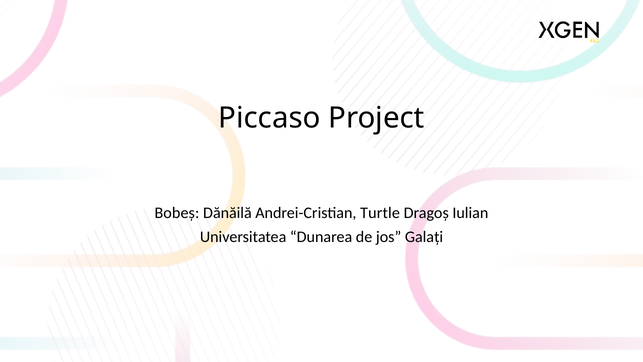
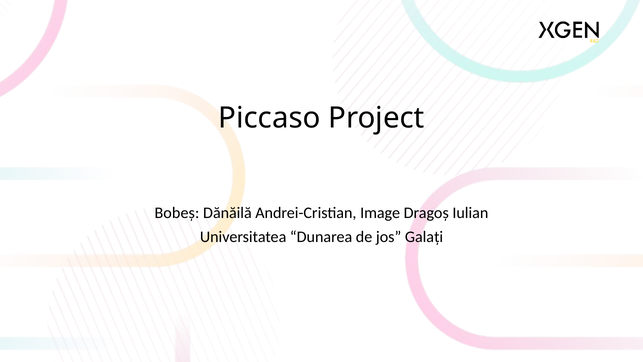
Turtle: Turtle -> Image
